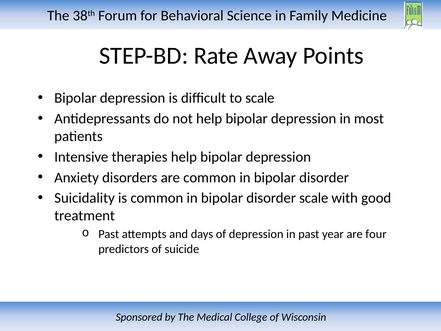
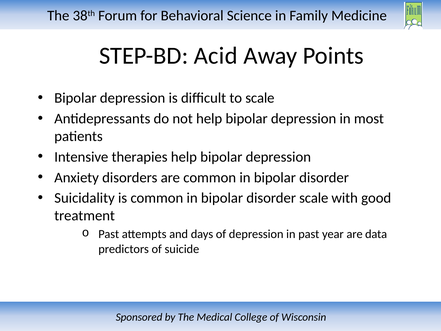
Rate: Rate -> Acid
four: four -> data
